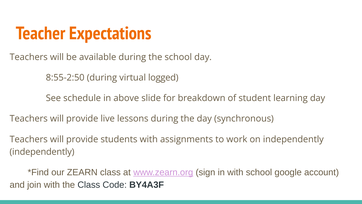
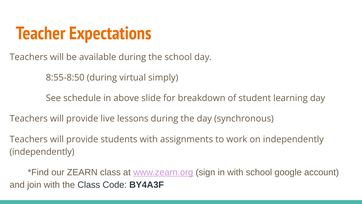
8:55-2:50: 8:55-2:50 -> 8:55-8:50
logged: logged -> simply
